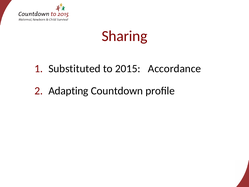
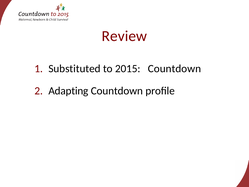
Sharing: Sharing -> Review
2015 Accordance: Accordance -> Countdown
